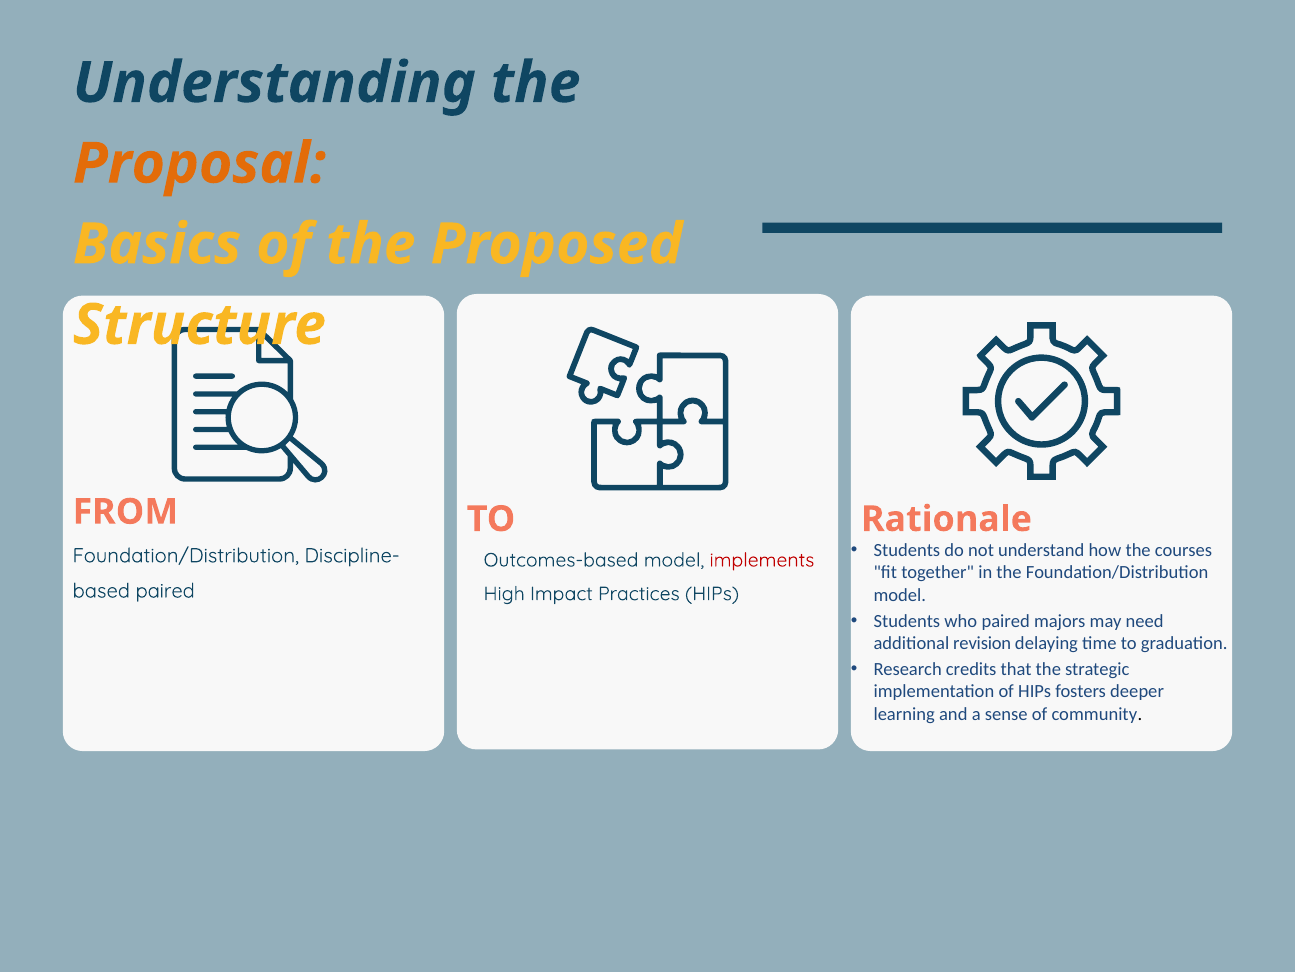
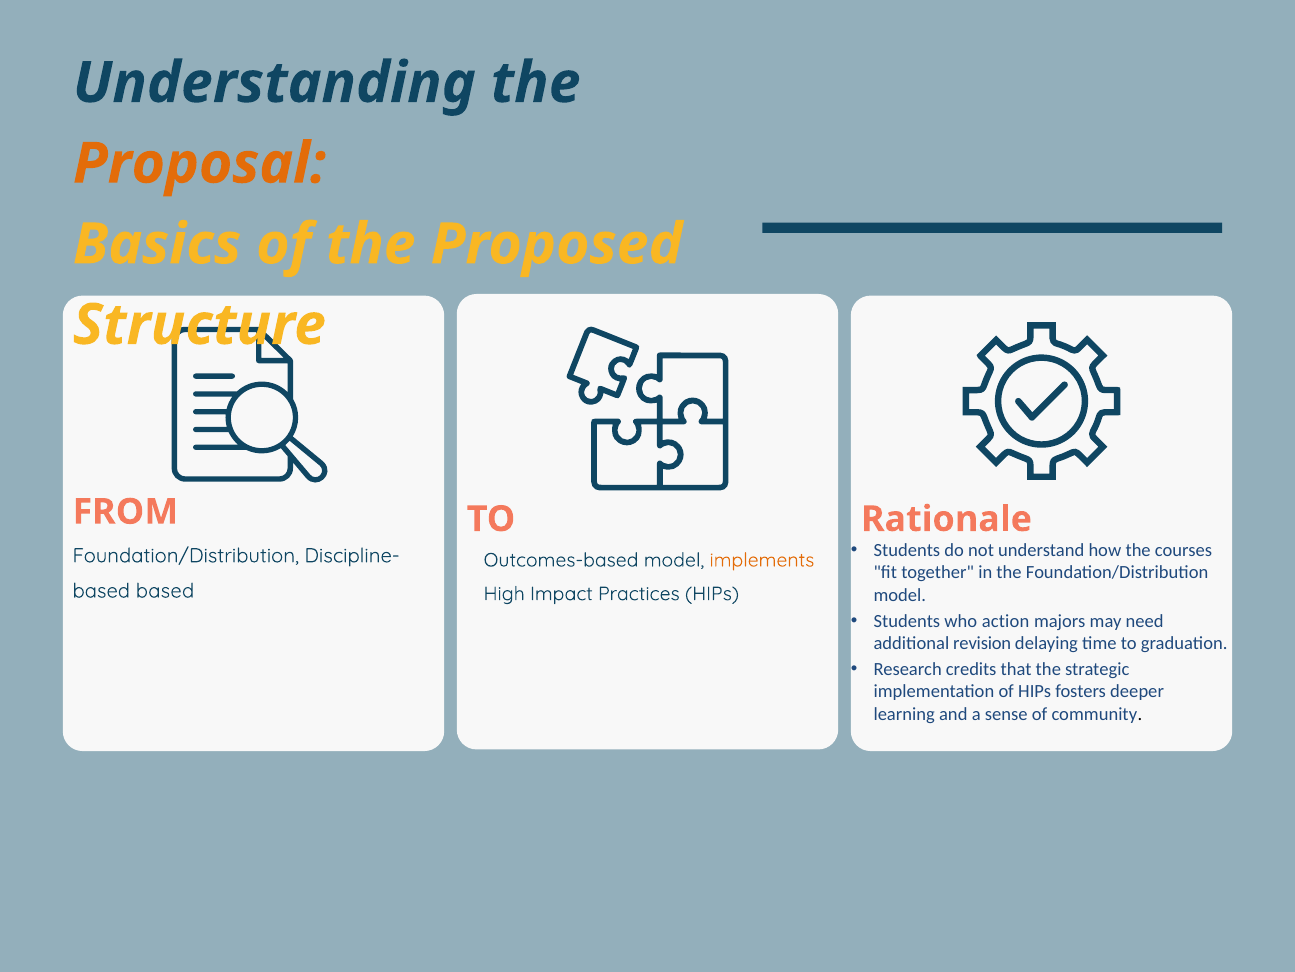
implements colour: red -> orange
paired at (165, 590): paired -> based
who paired: paired -> action
